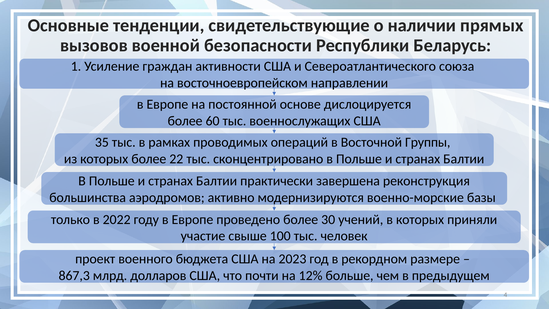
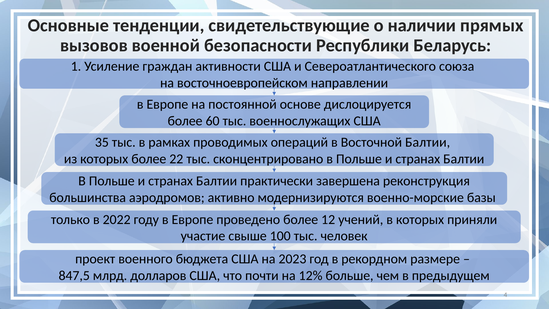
Восточной Группы: Группы -> Балтии
30: 30 -> 12
867,3: 867,3 -> 847,5
